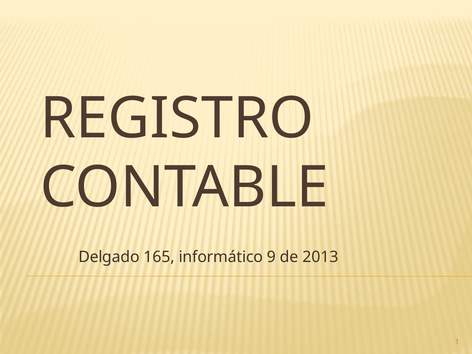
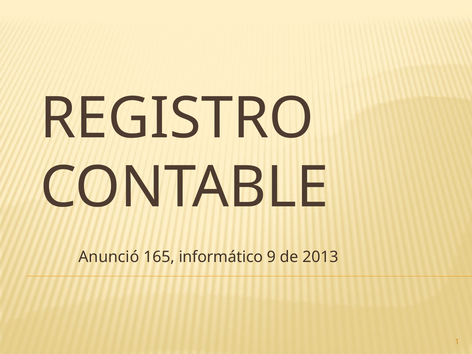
Delgado: Delgado -> Anunció
